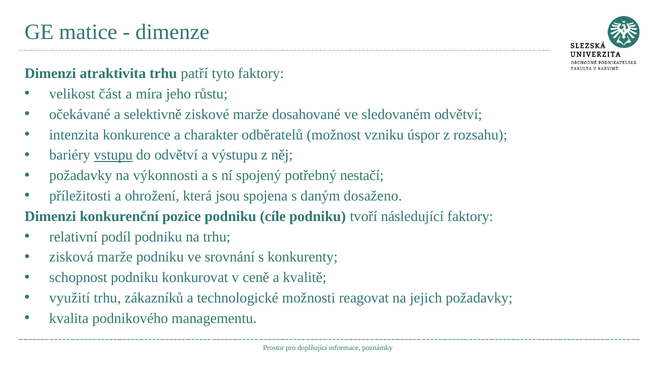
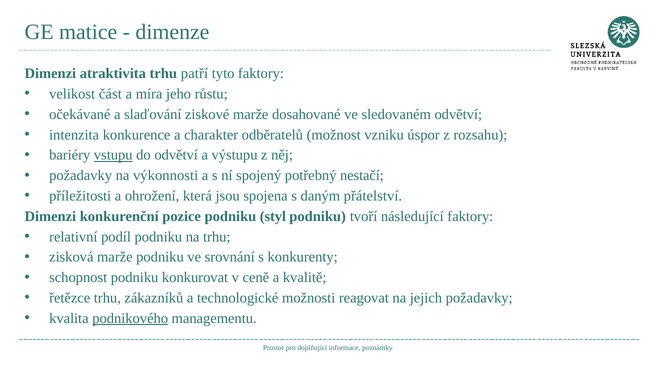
selektivně: selektivně -> slaďování
dosaženo: dosaženo -> přátelství
cíle: cíle -> styl
využití: využití -> řetězce
podnikového underline: none -> present
